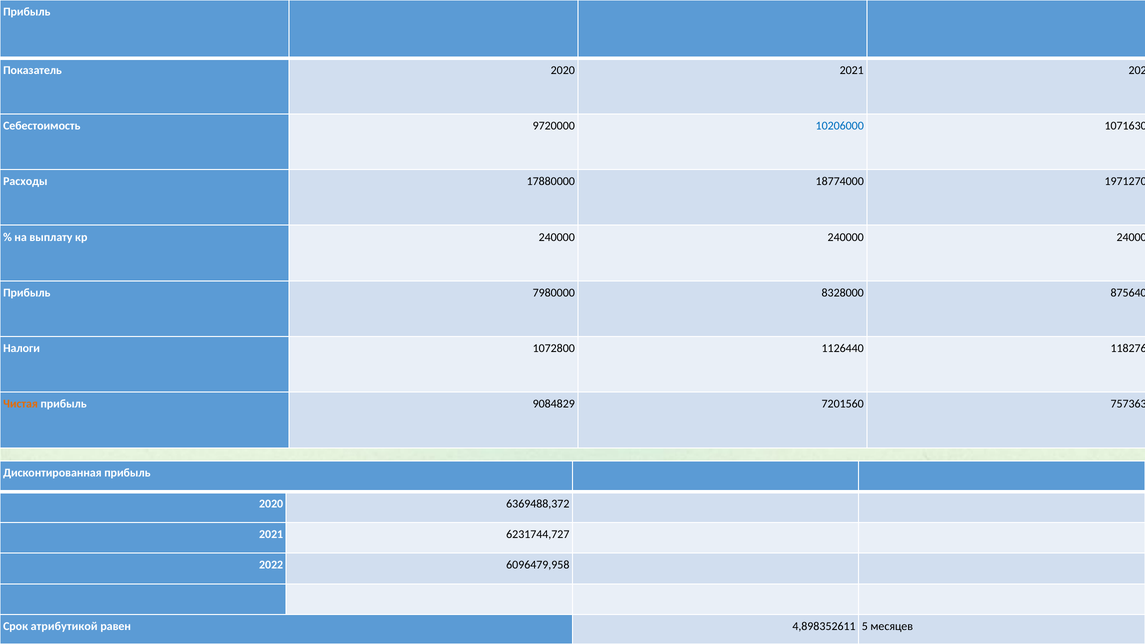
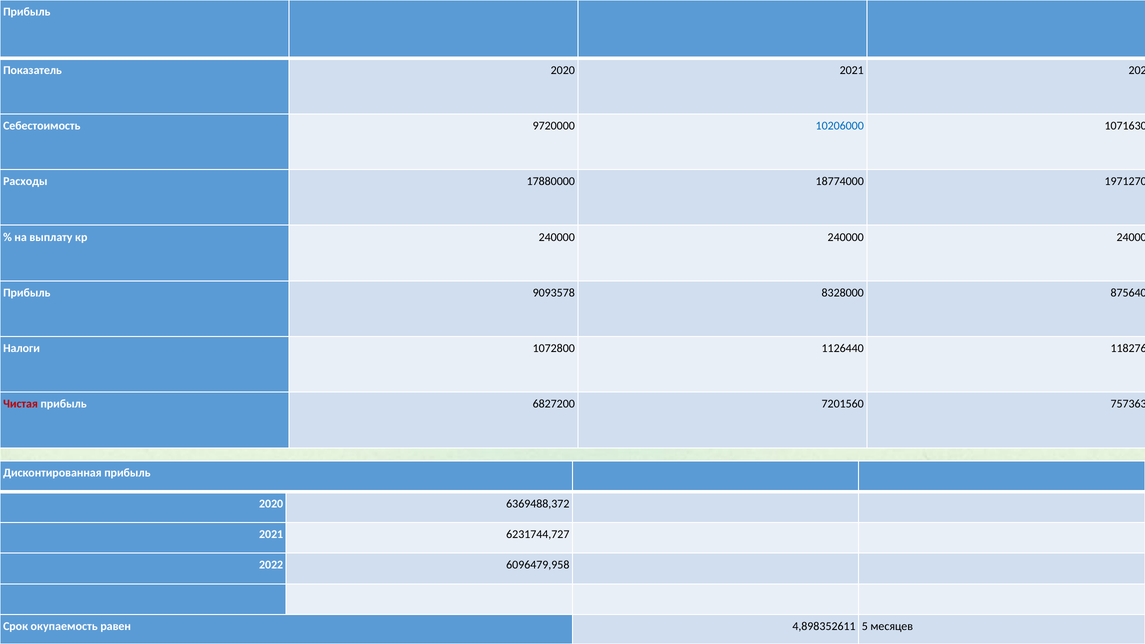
7980000: 7980000 -> 9093578
Чистая colour: orange -> red
9084829: 9084829 -> 6827200
атрибутикой: атрибутикой -> окупаемость
